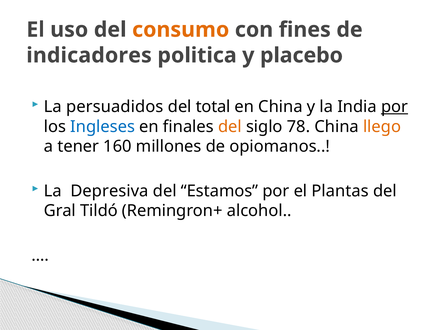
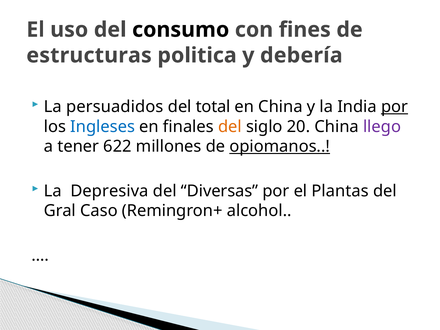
consumo colour: orange -> black
indicadores: indicadores -> estructuras
placebo: placebo -> debería
78: 78 -> 20
llego colour: orange -> purple
160: 160 -> 622
opiomanos underline: none -> present
Estamos: Estamos -> Diversas
Tildó: Tildó -> Caso
